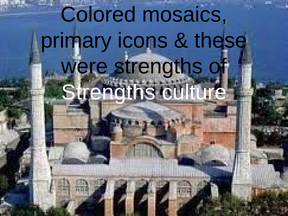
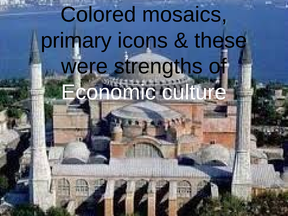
Strengths at (108, 92): Strengths -> Economic
